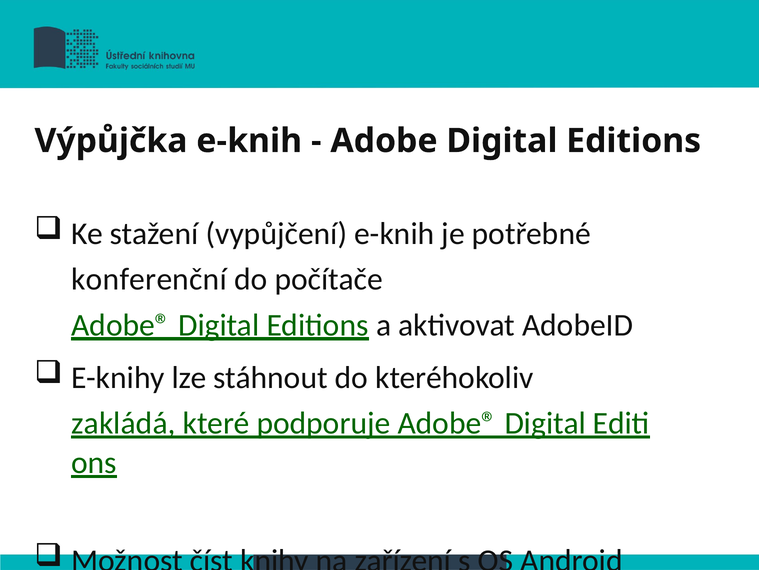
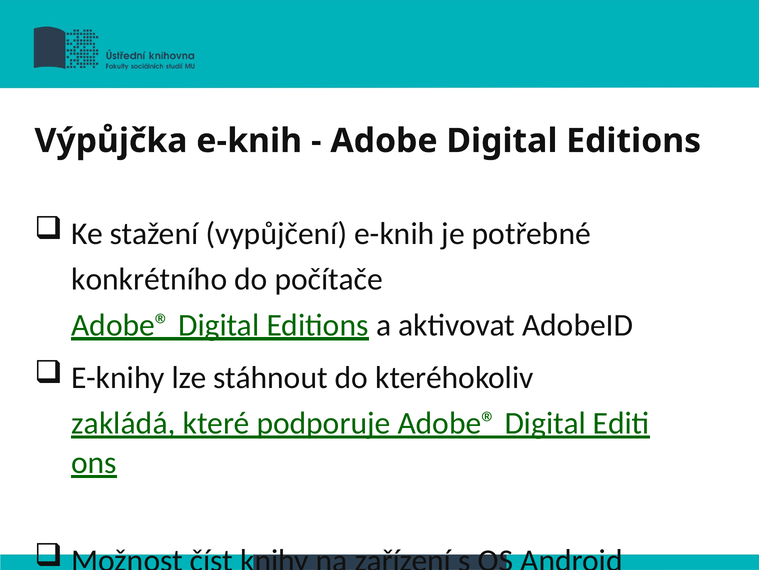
konferenční: konferenční -> konkrétního
